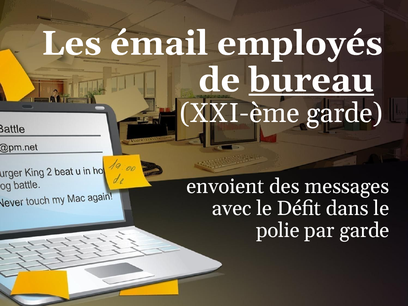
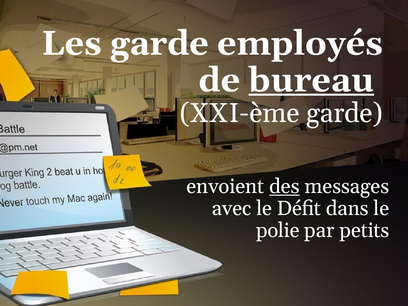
Les émail: émail -> garde
des underline: none -> present
par garde: garde -> petits
